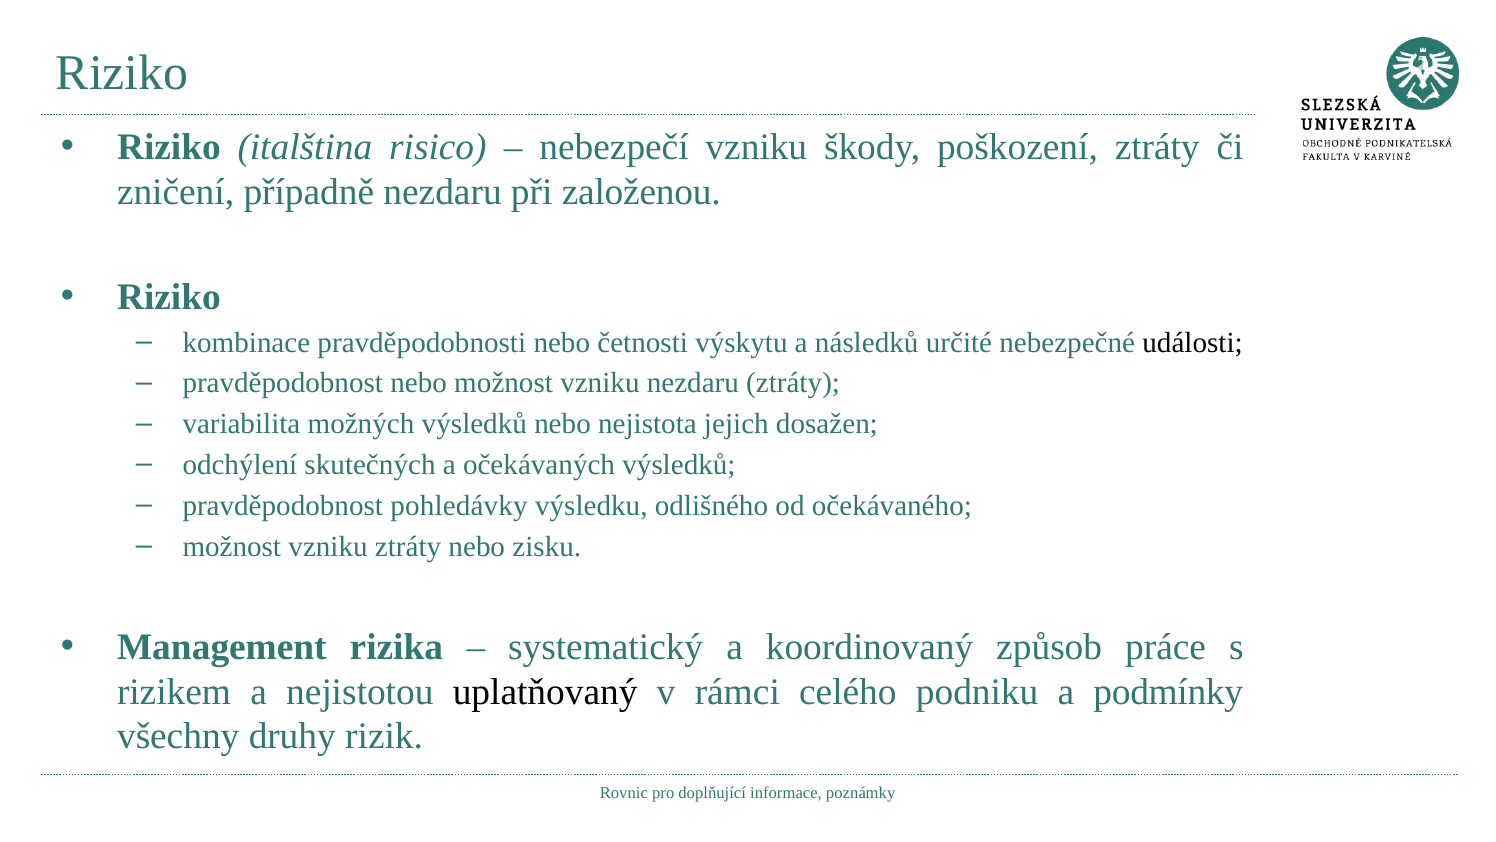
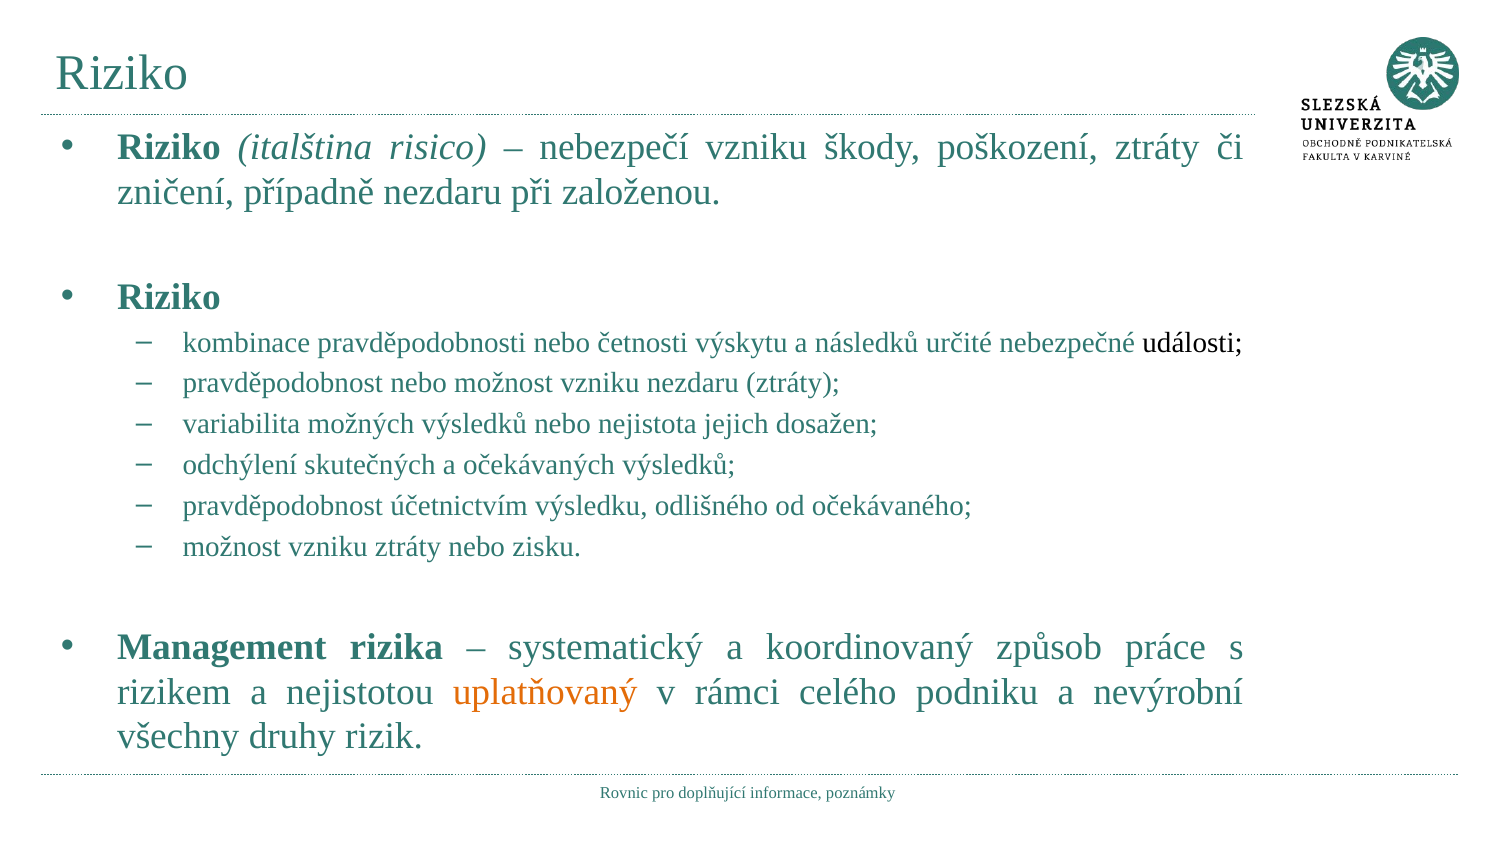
pohledávky: pohledávky -> účetnictvím
uplatňovaný colour: black -> orange
podmínky: podmínky -> nevýrobní
